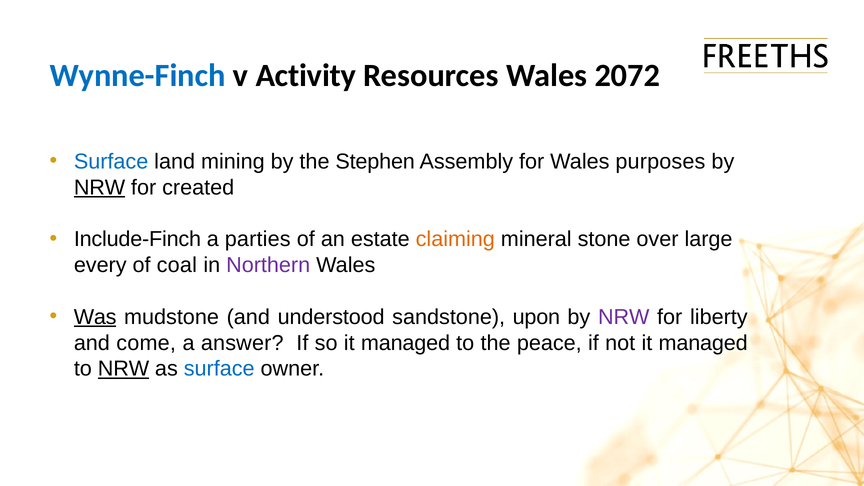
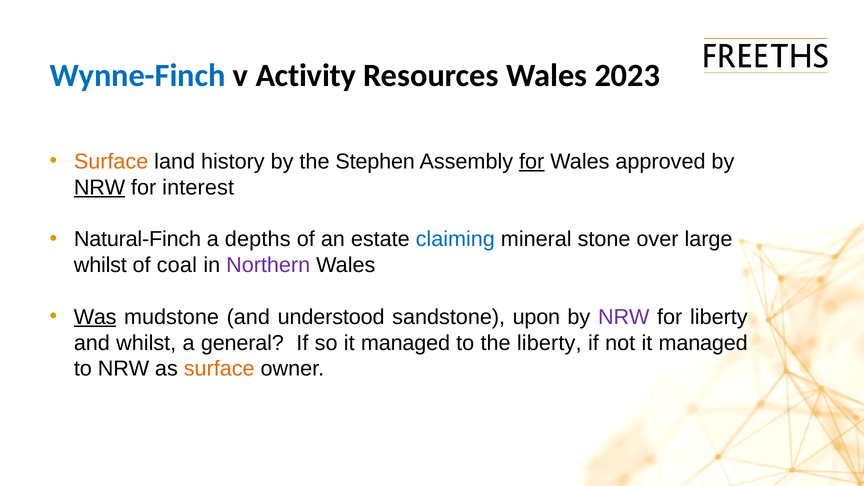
2072: 2072 -> 2023
Surface at (111, 161) colour: blue -> orange
mining: mining -> history
for at (532, 161) underline: none -> present
purposes: purposes -> approved
created: created -> interest
Include-Finch: Include-Finch -> Natural-Finch
parties: parties -> depths
claiming colour: orange -> blue
every at (100, 265): every -> whilst
and come: come -> whilst
answer: answer -> general
the peace: peace -> liberty
NRW at (123, 369) underline: present -> none
surface at (219, 369) colour: blue -> orange
